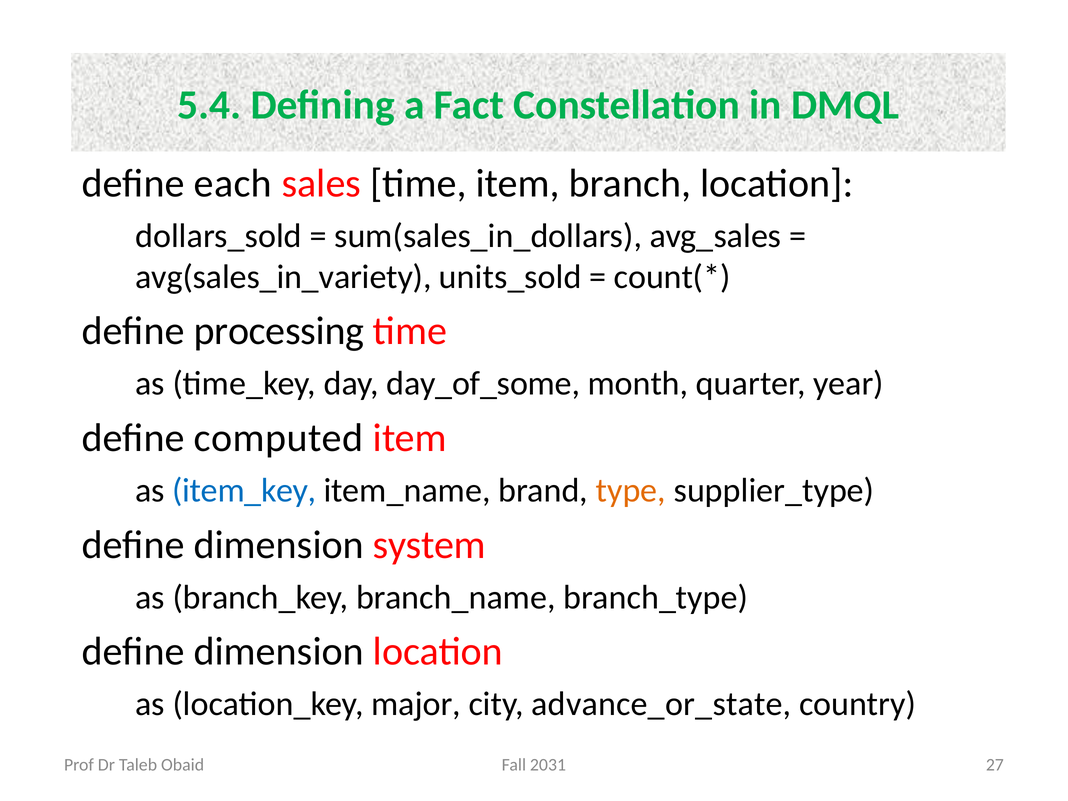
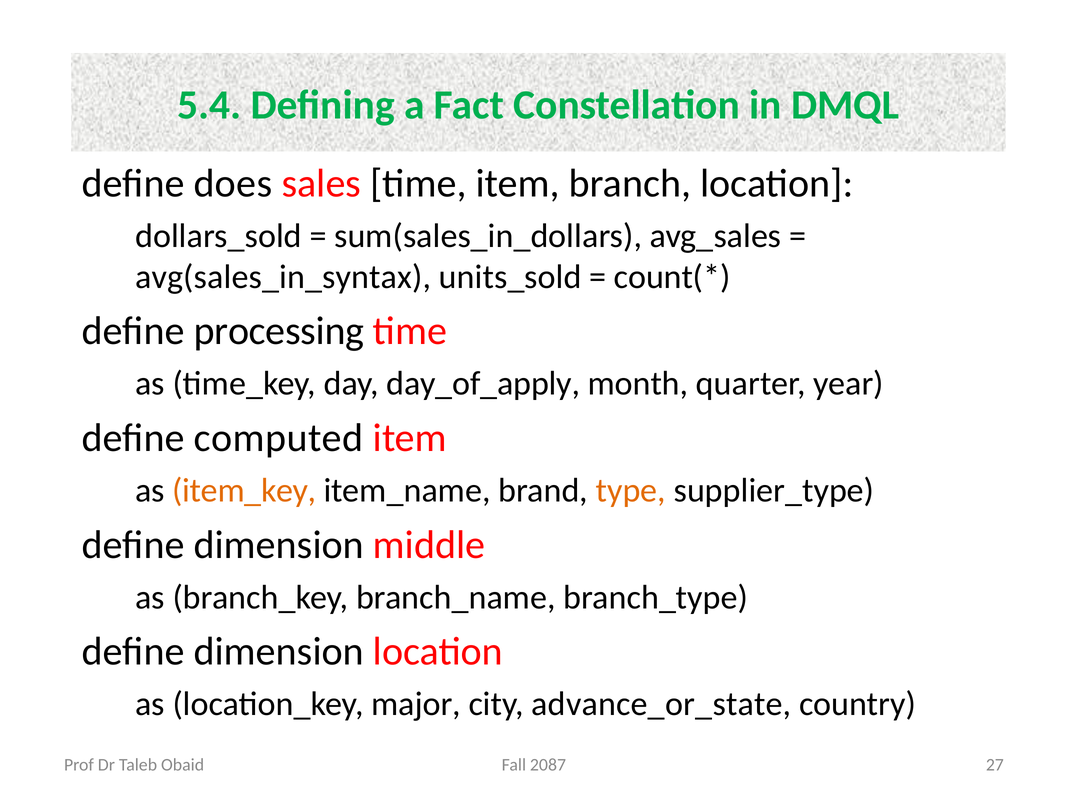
each: each -> does
avg(sales_in_variety: avg(sales_in_variety -> avg(sales_in_syntax
day_of_some: day_of_some -> day_of_apply
item_key colour: blue -> orange
system: system -> middle
2031: 2031 -> 2087
